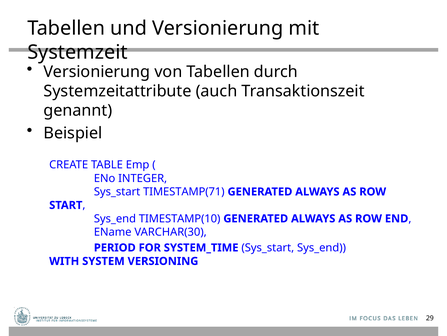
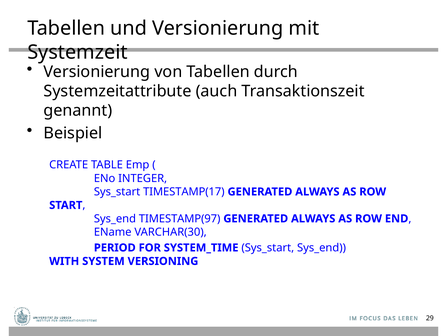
TIMESTAMP(71: TIMESTAMP(71 -> TIMESTAMP(17
TIMESTAMP(10: TIMESTAMP(10 -> TIMESTAMP(97
